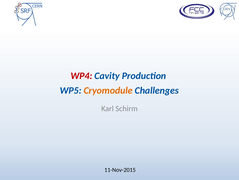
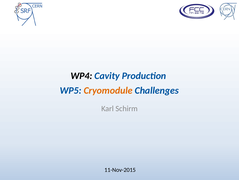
WP4 colour: red -> black
